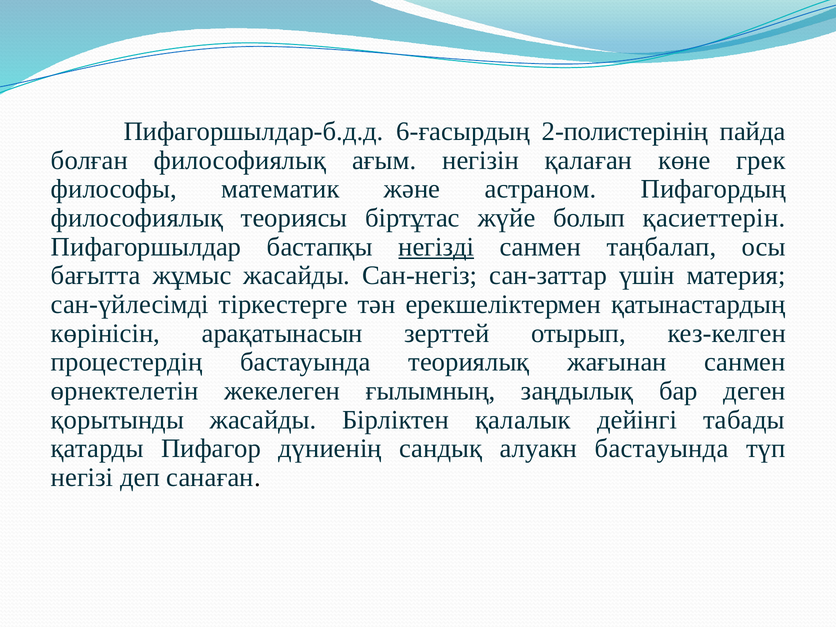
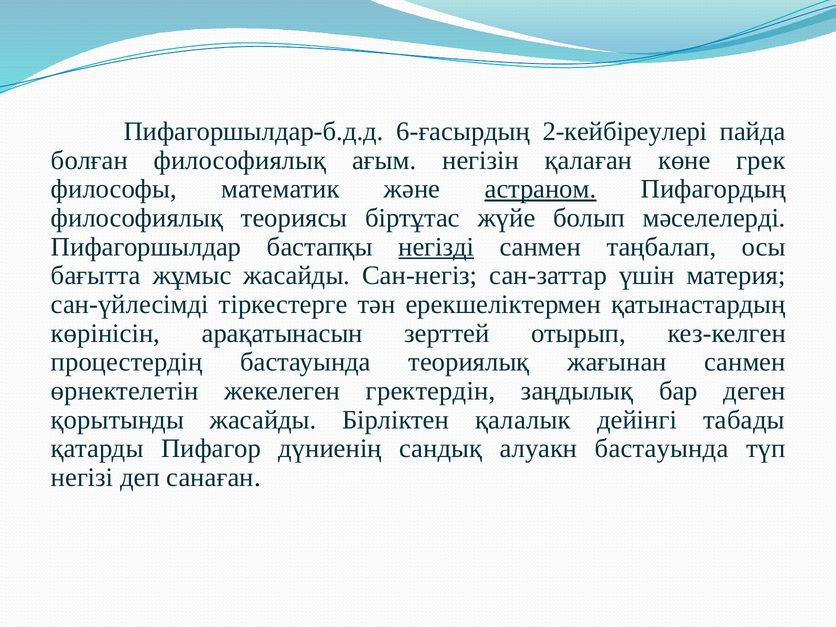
2-полистерінің: 2-полистерінің -> 2-кейбіреулері
астраном underline: none -> present
қасиеттерін: қасиеттерін -> мәселелерді
ғылымның: ғылымның -> гректердін
